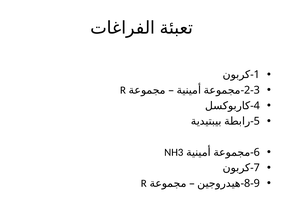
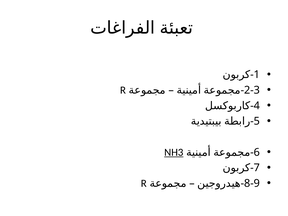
NH3 underline: none -> present
